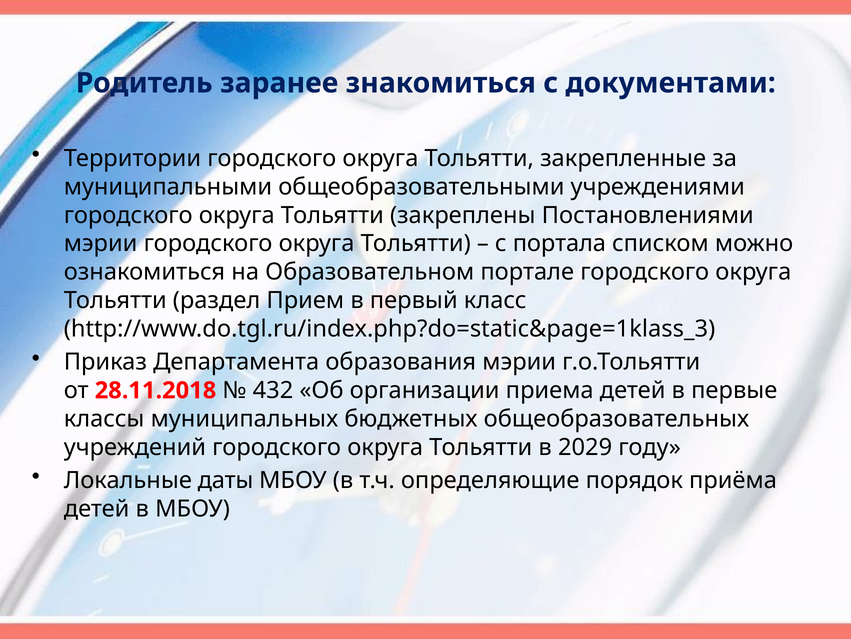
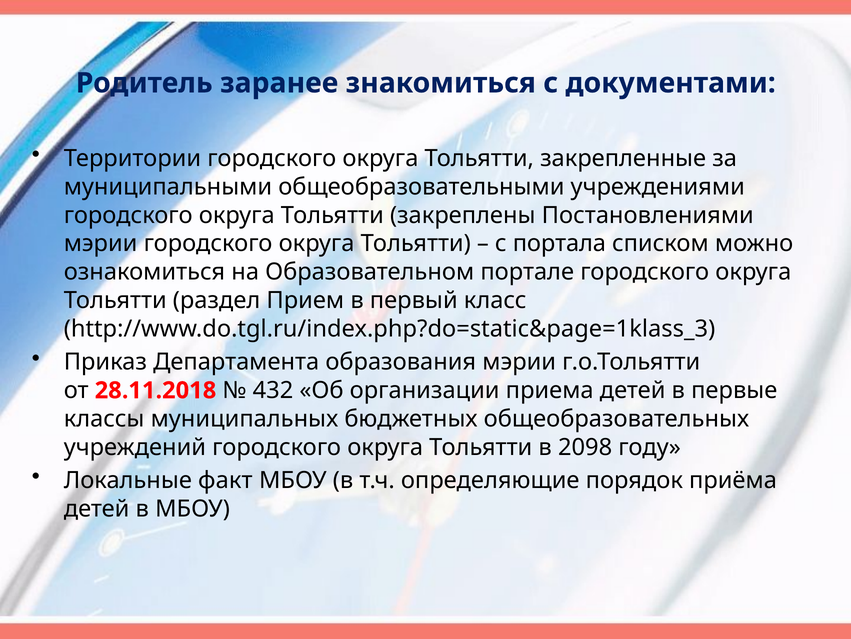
2029: 2029 -> 2098
даты: даты -> факт
